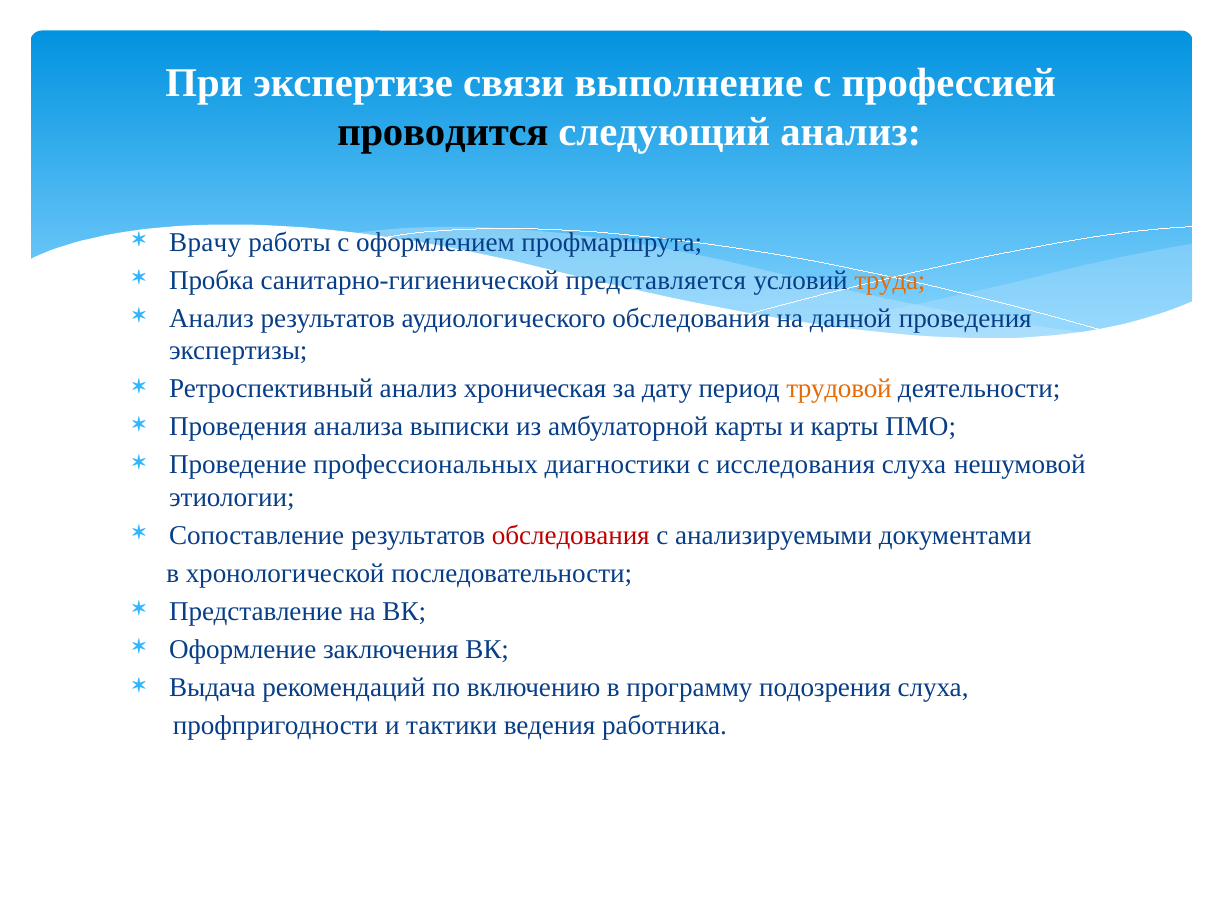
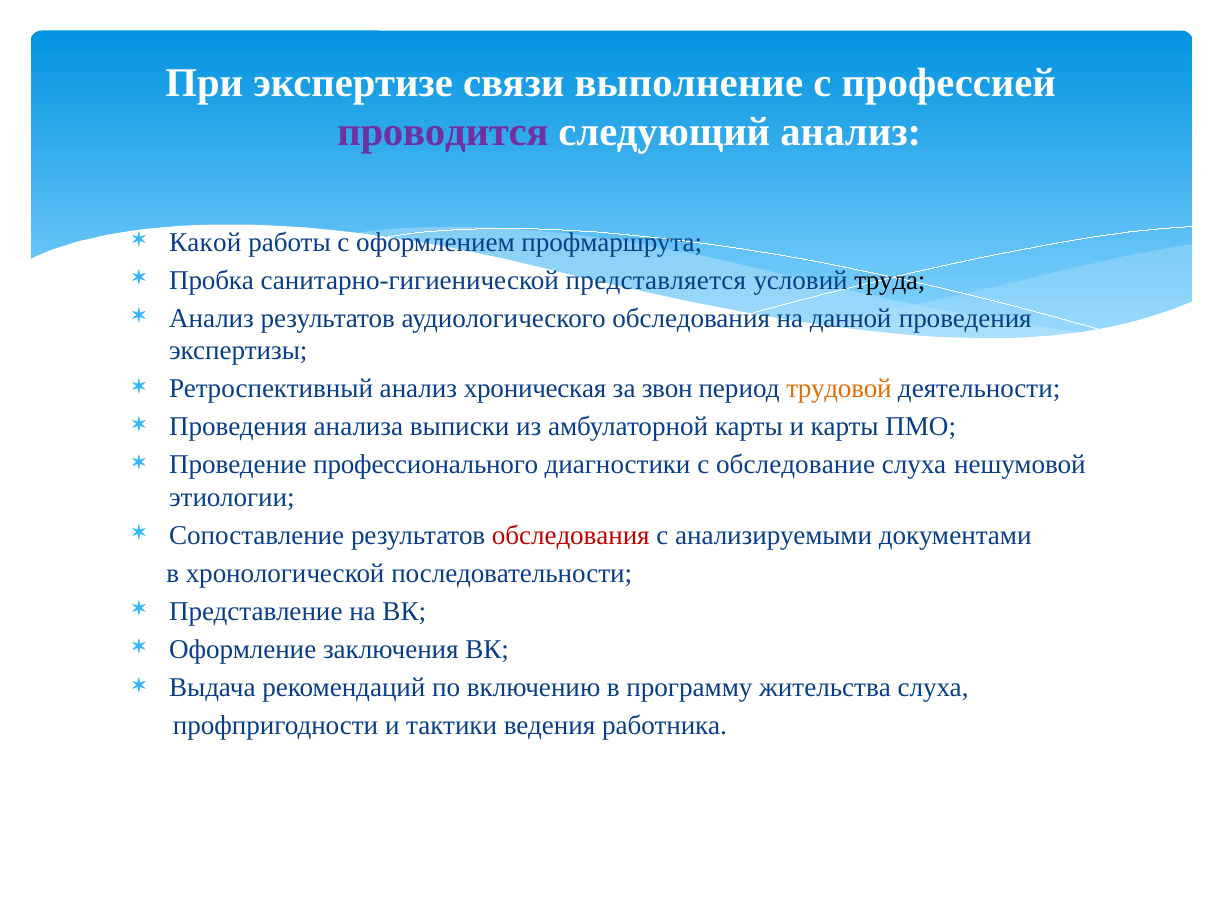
проводится colour: black -> purple
Врачу: Врачу -> Какой
труда colour: orange -> black
дату: дату -> звон
профессиональных: профессиональных -> профессионального
исследования: исследования -> обследование
подозрения: подозрения -> жительства
